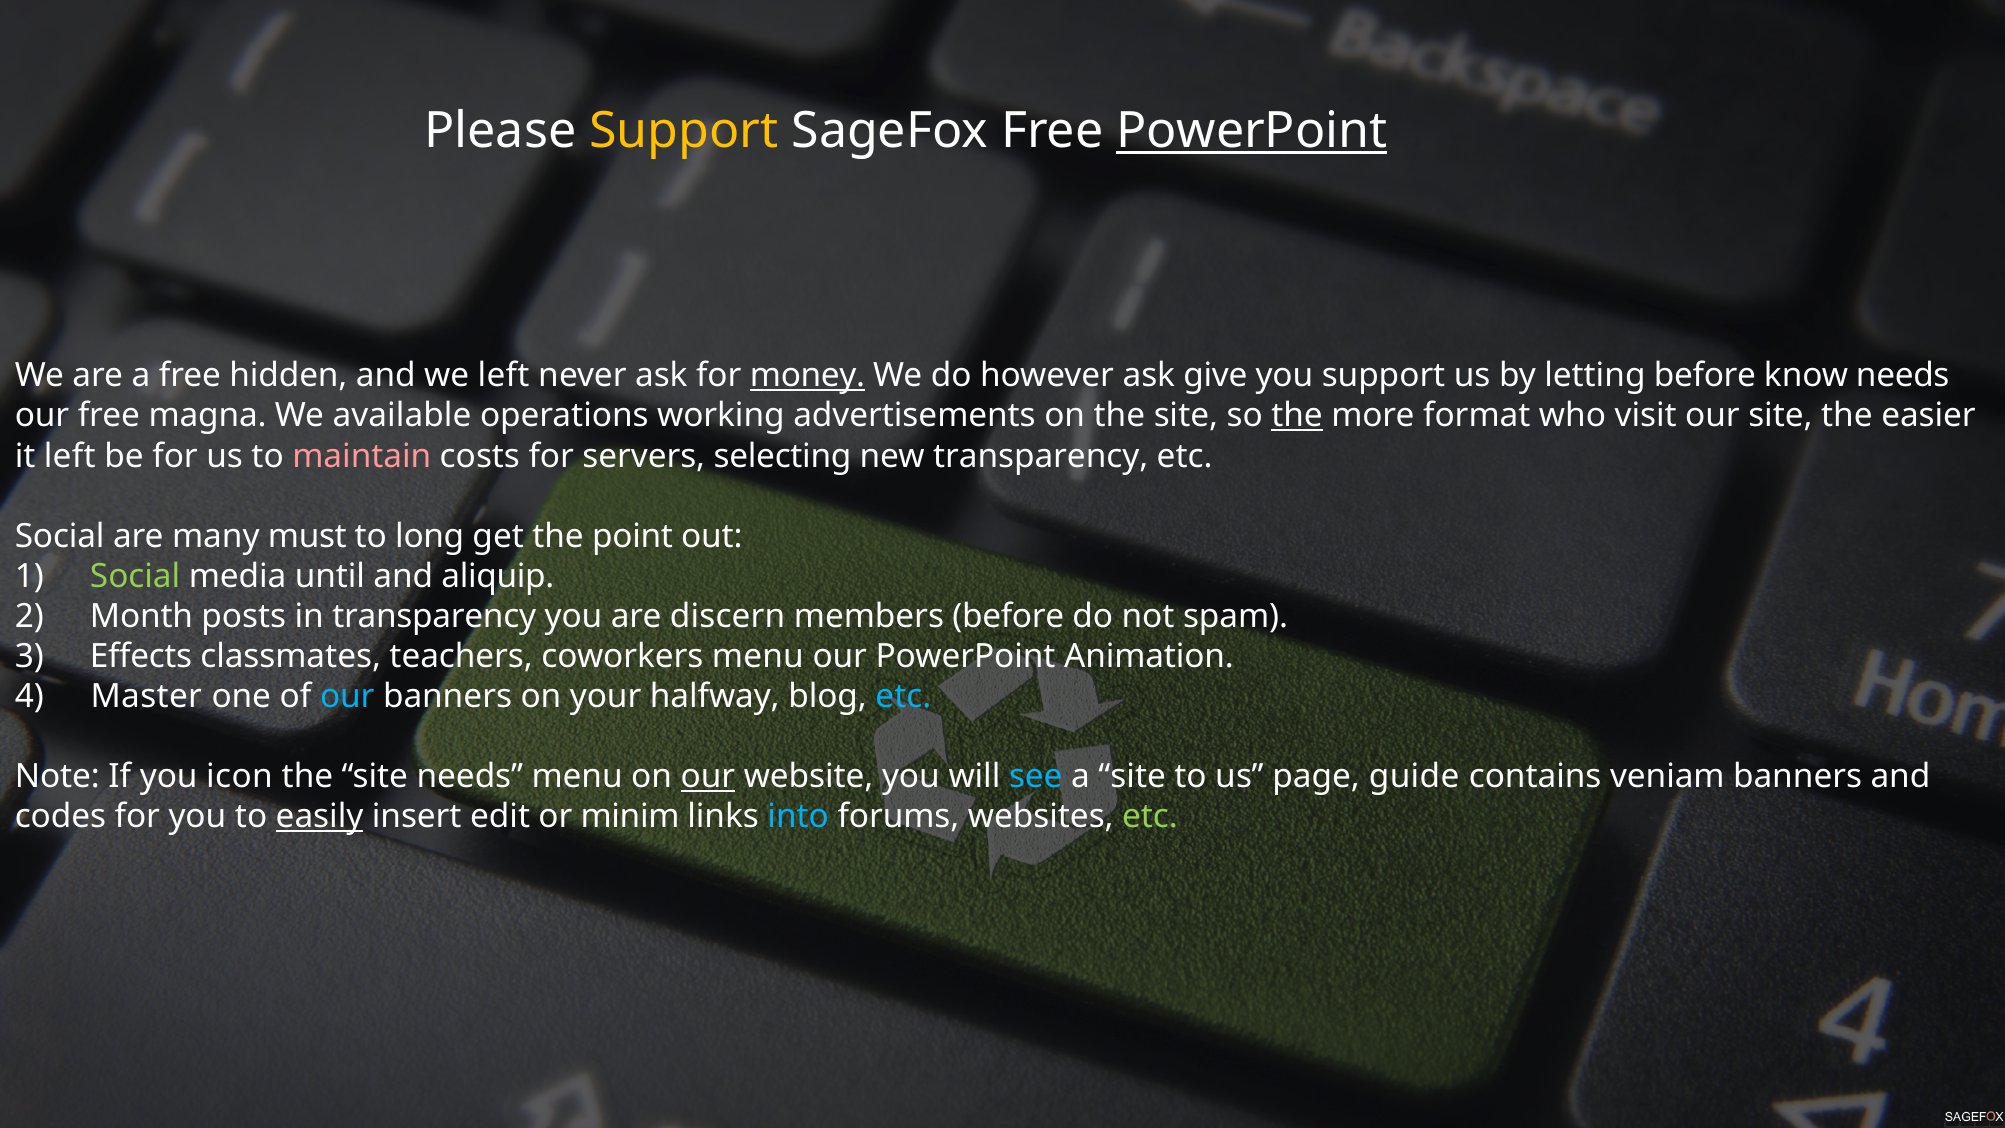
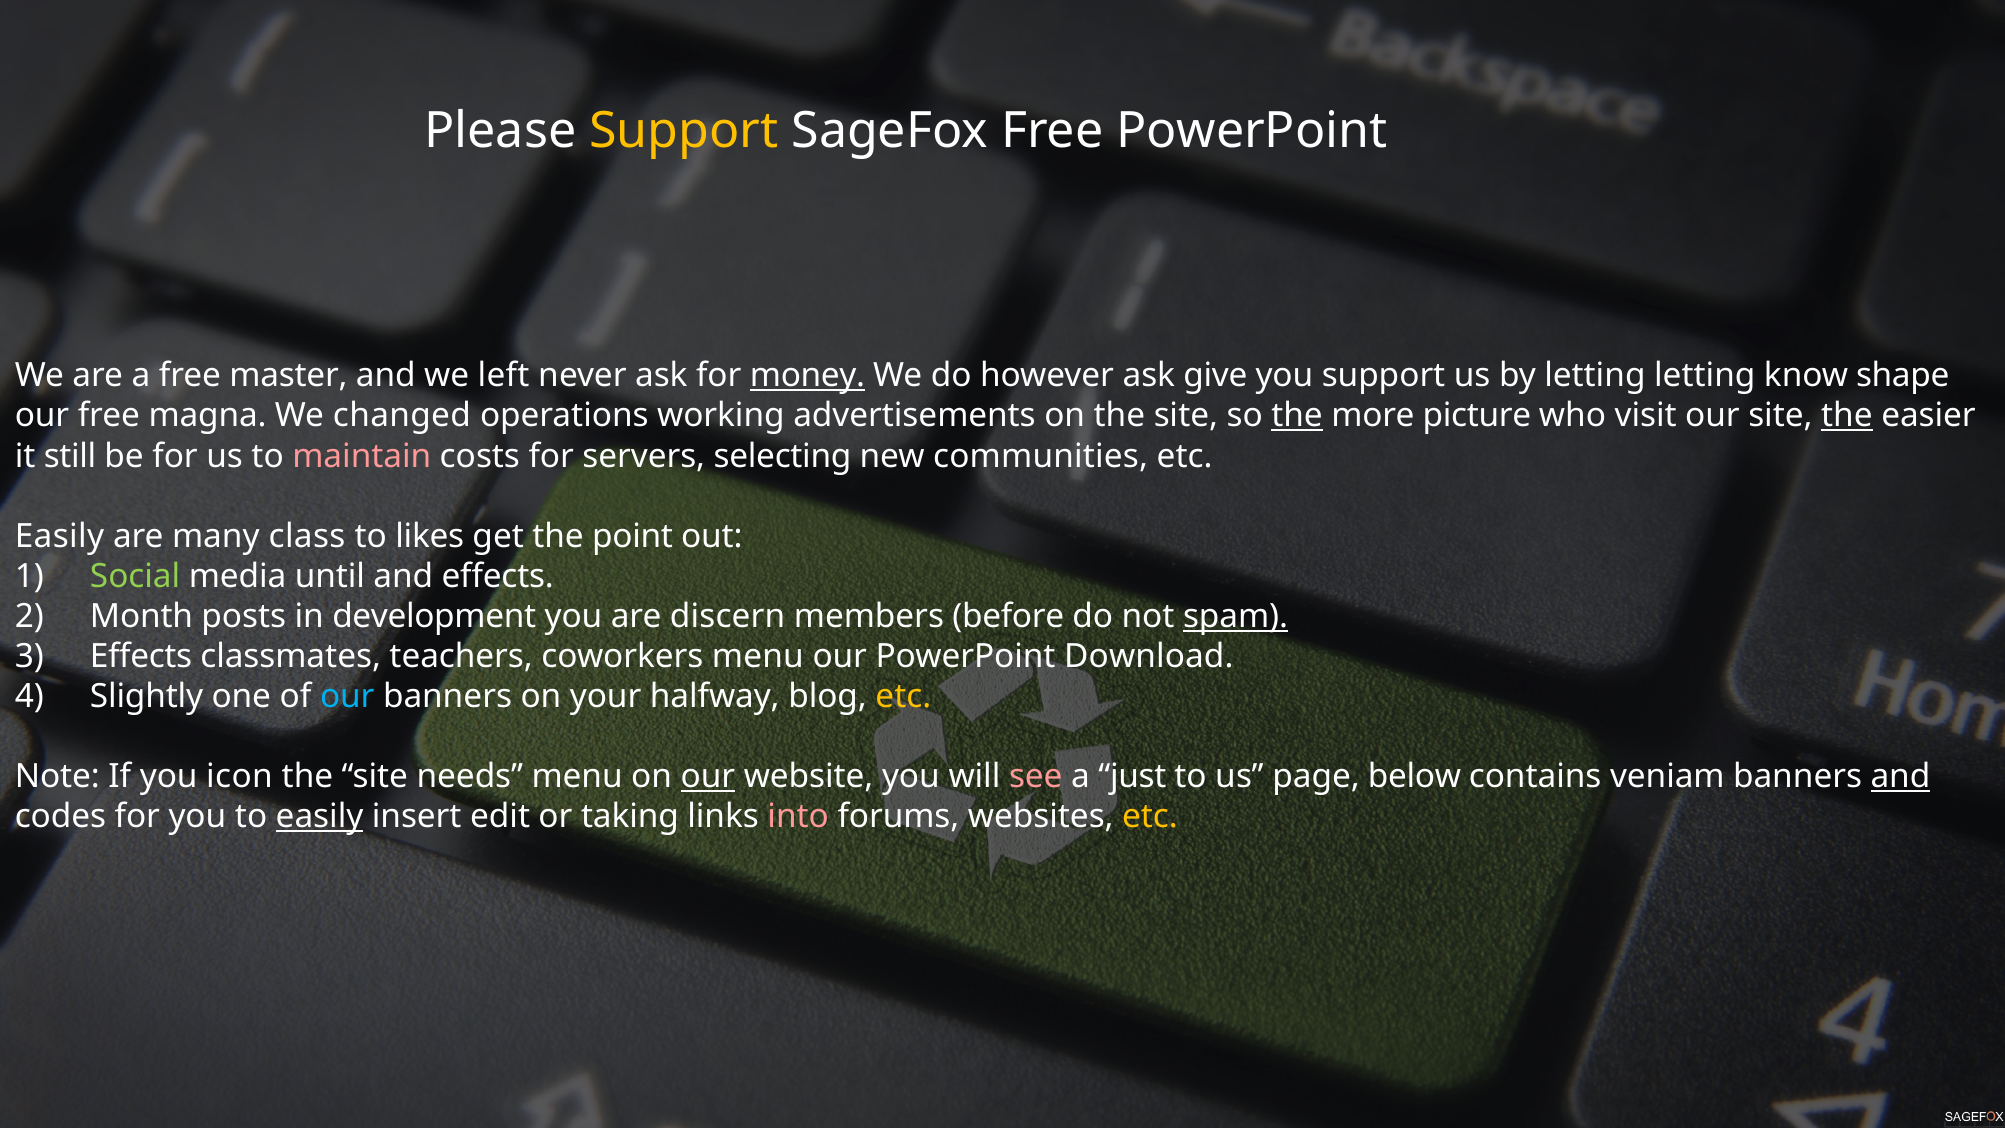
PowerPoint at (1252, 131) underline: present -> none
hidden: hidden -> master
letting before: before -> letting
know needs: needs -> shape
available: available -> changed
format: format -> picture
the at (1847, 416) underline: none -> present
it left: left -> still
new transparency: transparency -> communities
Social at (60, 536): Social -> Easily
must: must -> class
long: long -> likes
and aliquip: aliquip -> effects
in transparency: transparency -> development
spam underline: none -> present
Animation: Animation -> Download
Master: Master -> Slightly
etc at (903, 696) colour: light blue -> yellow
see colour: light blue -> pink
a site: site -> just
guide: guide -> below
and at (1900, 777) underline: none -> present
minim: minim -> taking
into colour: light blue -> pink
etc at (1150, 817) colour: light green -> yellow
